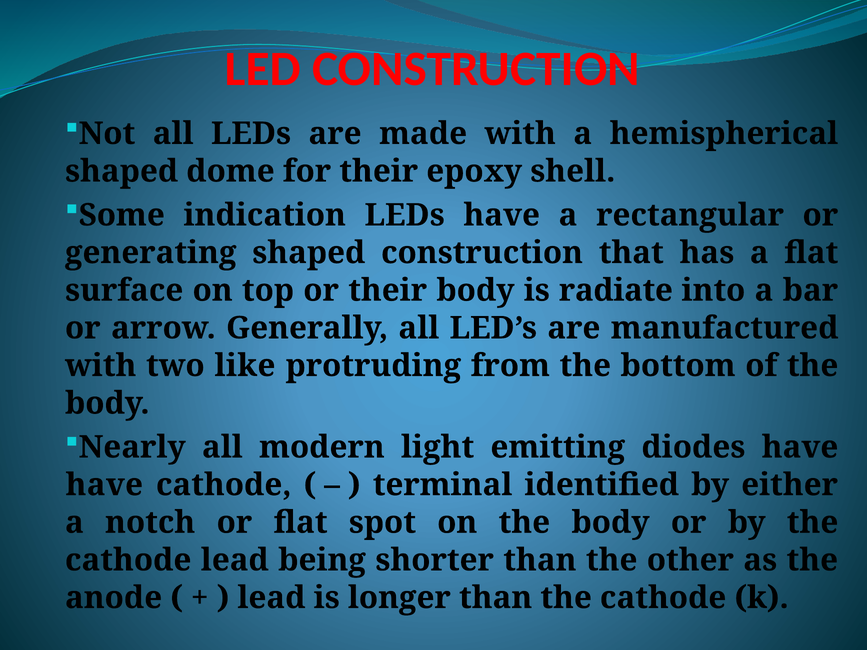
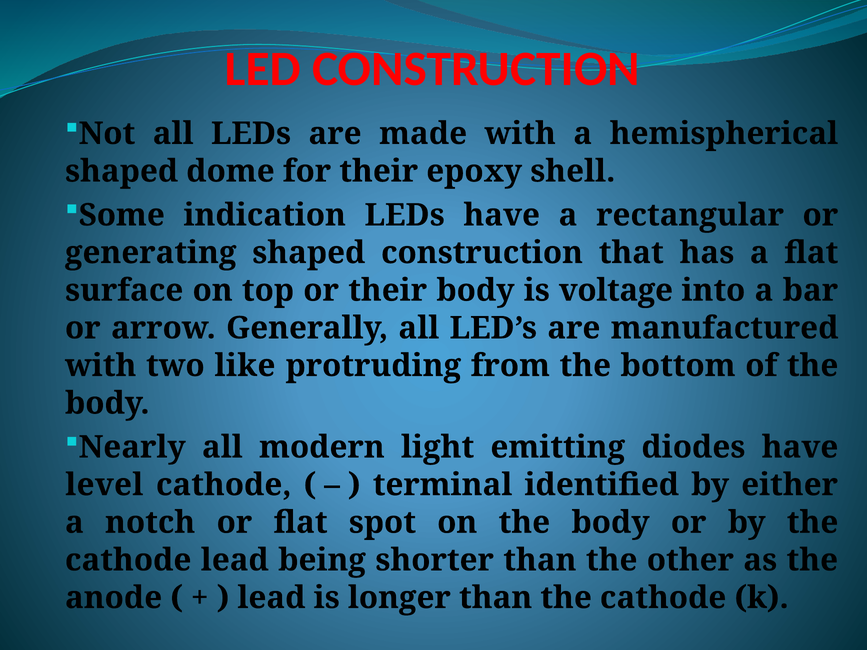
radiate: radiate -> voltage
have at (104, 485): have -> level
